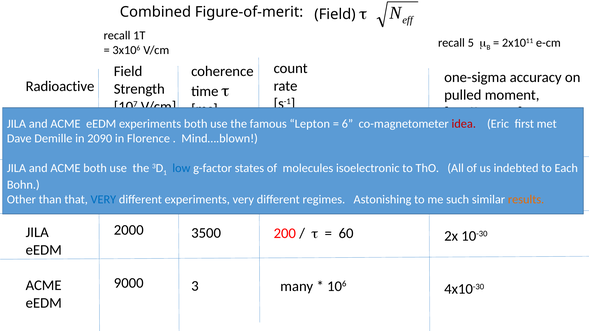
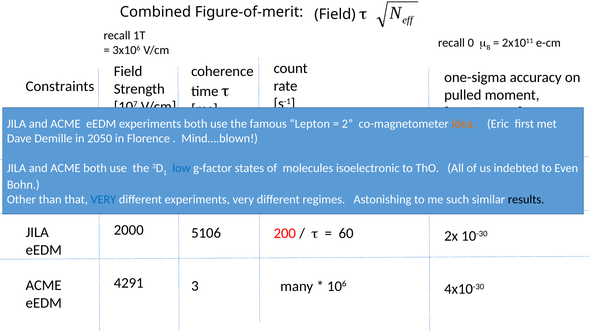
5: 5 -> 0
Radioactive: Radioactive -> Constraints
6 at (347, 124): 6 -> 2
idea colour: red -> orange
2090: 2090 -> 2050
Each: Each -> Even
results colour: orange -> black
3500: 3500 -> 5106
9000: 9000 -> 4291
